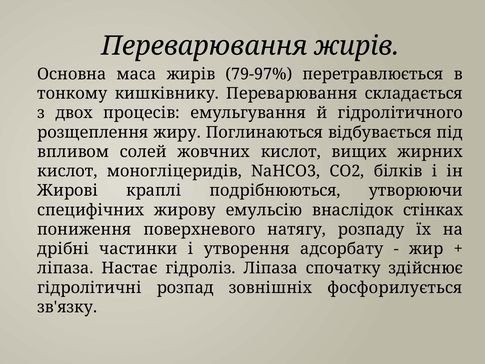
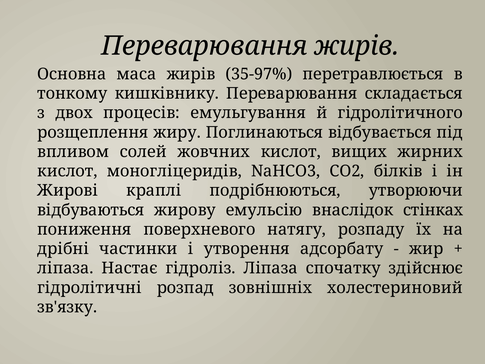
79-97%: 79-97% -> 35-97%
специфічних: специфічних -> відбуваються
фосфорилується: фосфорилується -> холестериновий
